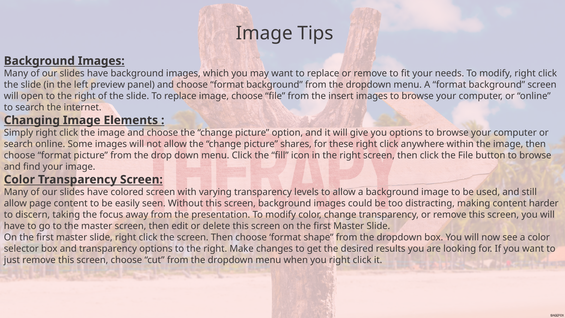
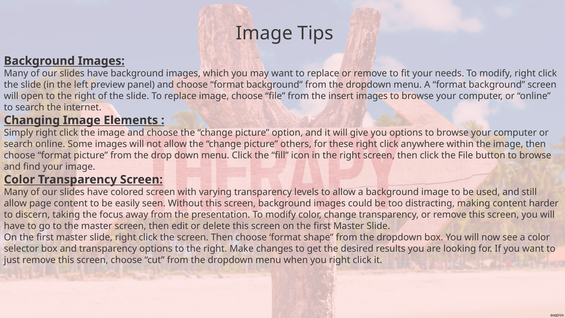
shares: shares -> others
